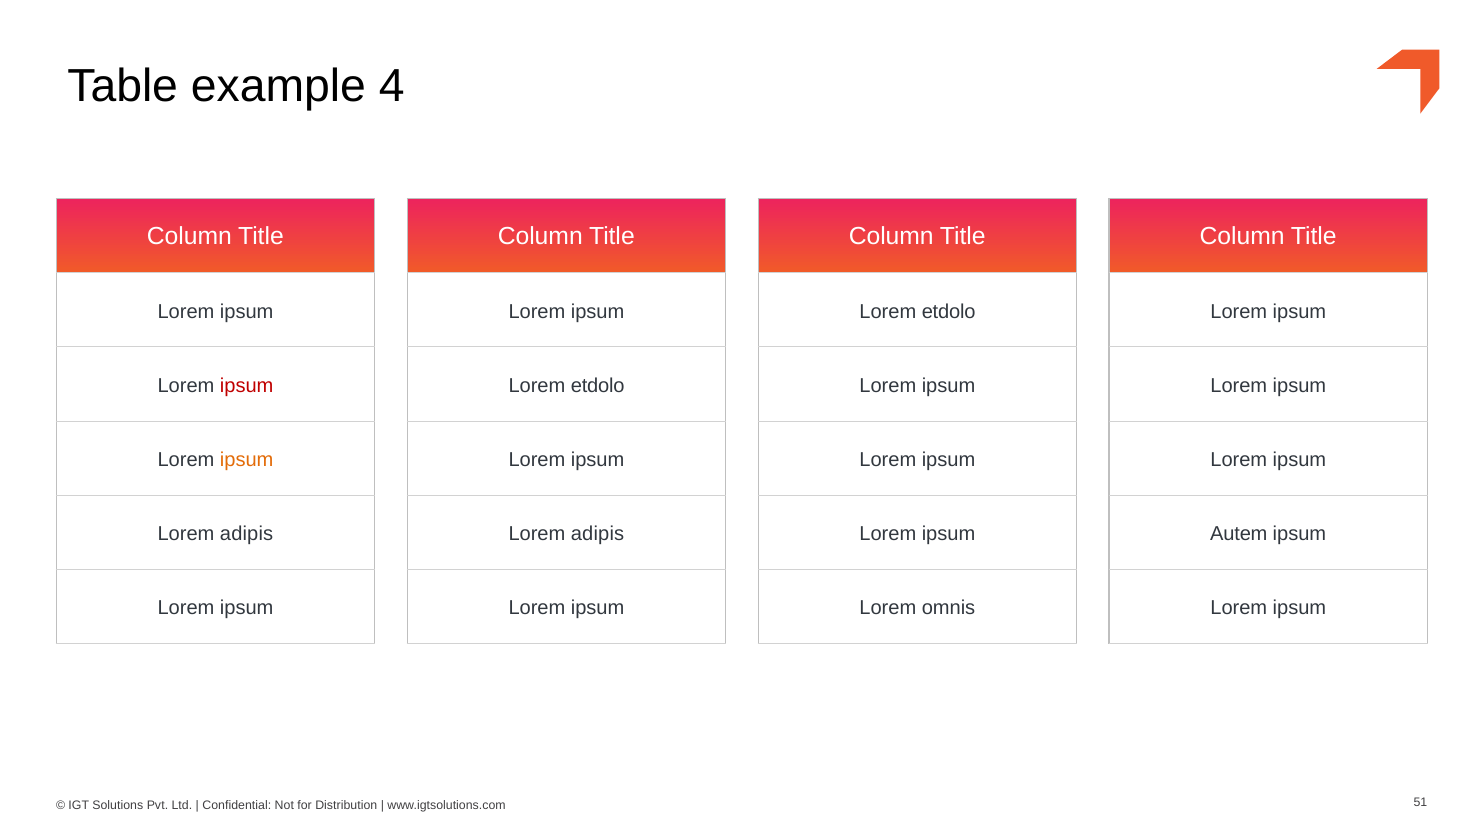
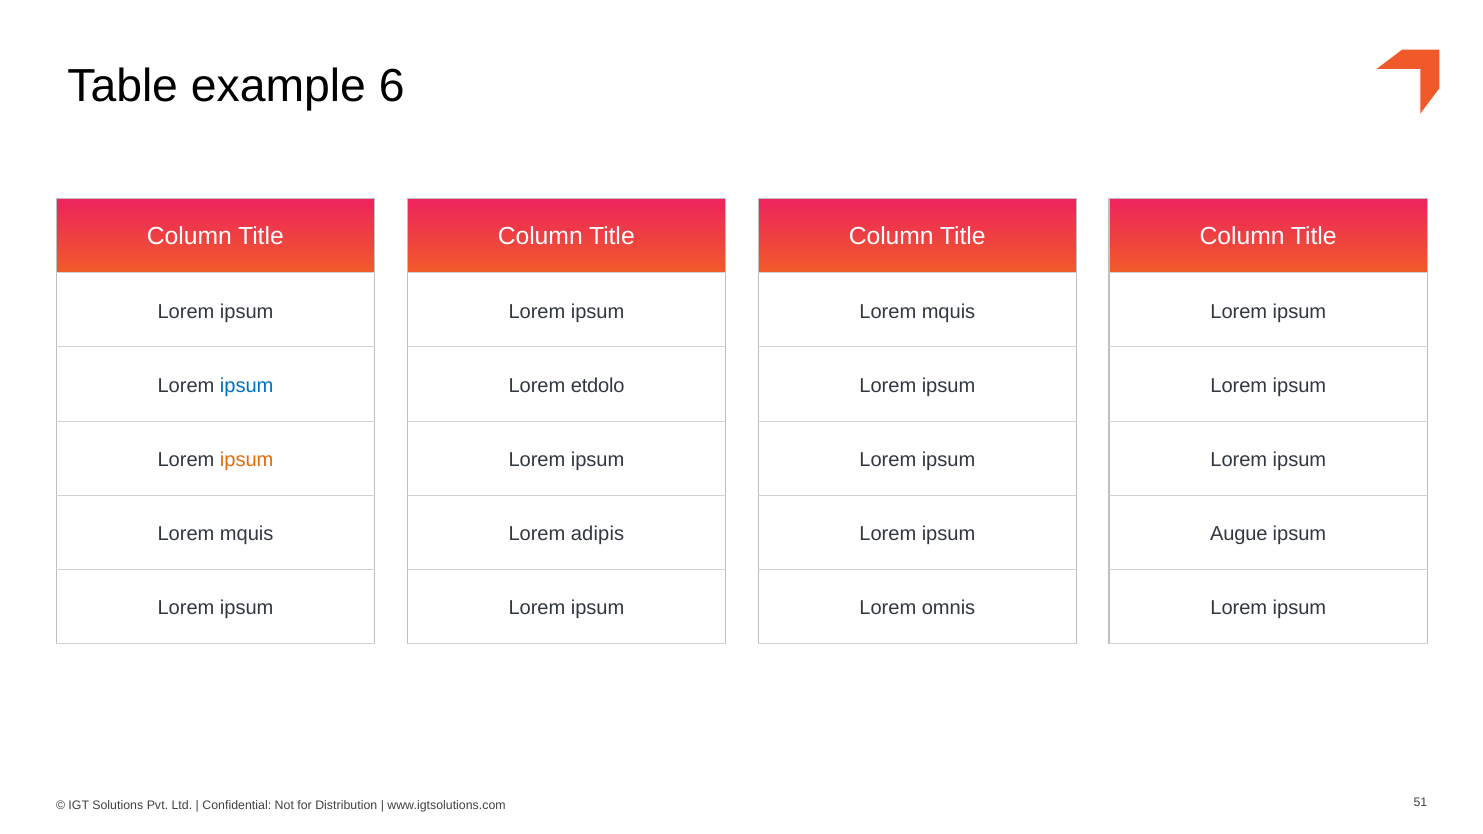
4: 4 -> 6
etdolo at (949, 312): etdolo -> mquis
ipsum at (247, 386) colour: red -> blue
adipis at (247, 534): adipis -> mquis
Autem: Autem -> Augue
